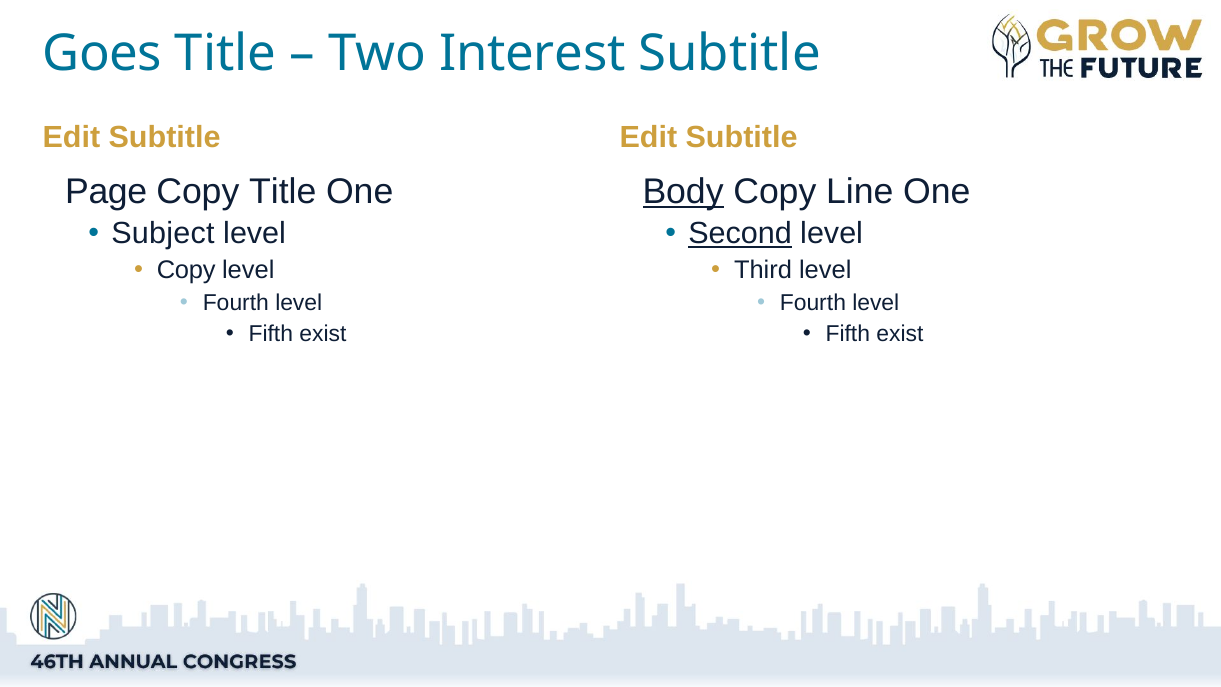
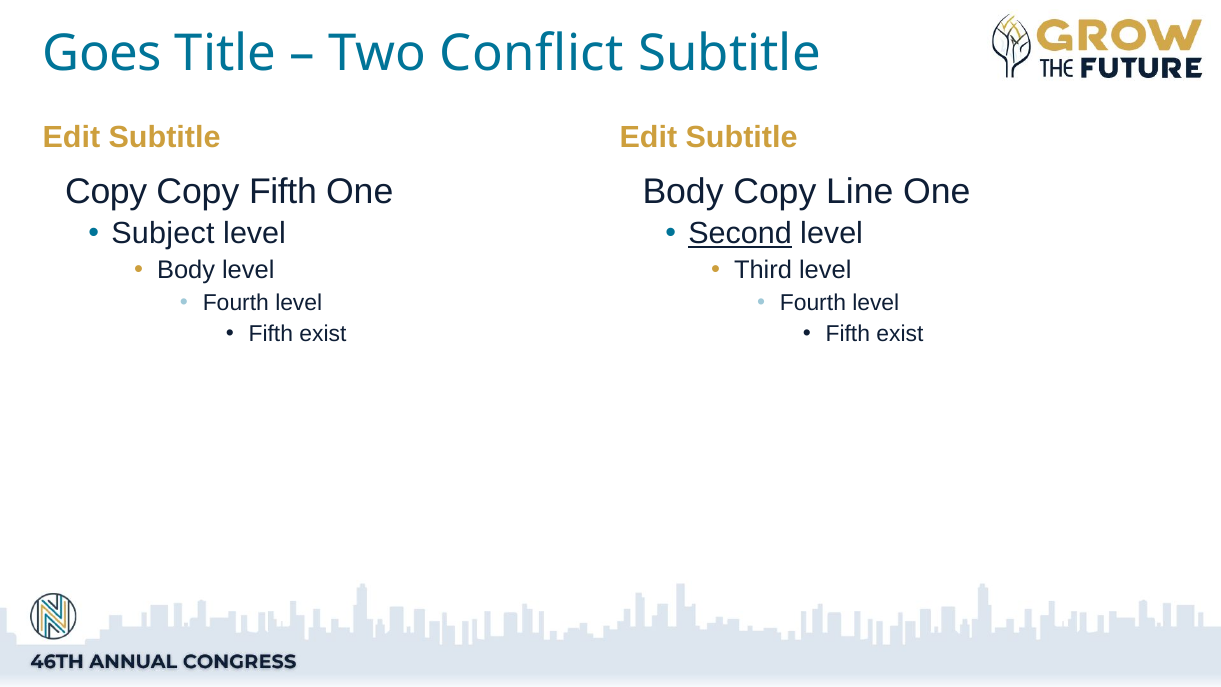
Interest: Interest -> Conflict
Page at (106, 191): Page -> Copy
Copy Title: Title -> Fifth
Body at (683, 191) underline: present -> none
Copy at (186, 270): Copy -> Body
